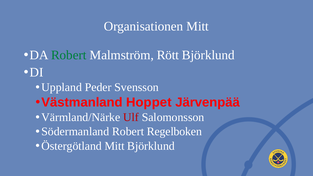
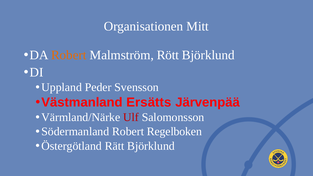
Robert at (69, 55) colour: green -> orange
Hoppet: Hoppet -> Ersätts
Östergötland Mitt: Mitt -> Rätt
